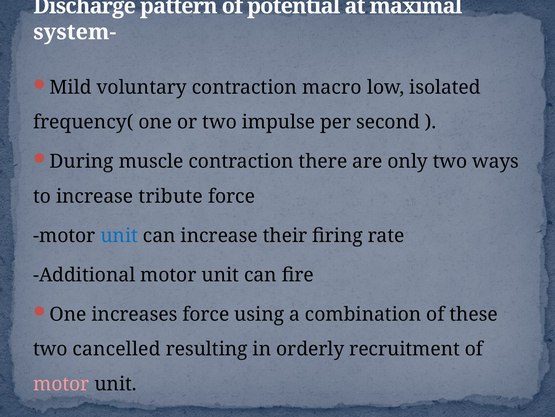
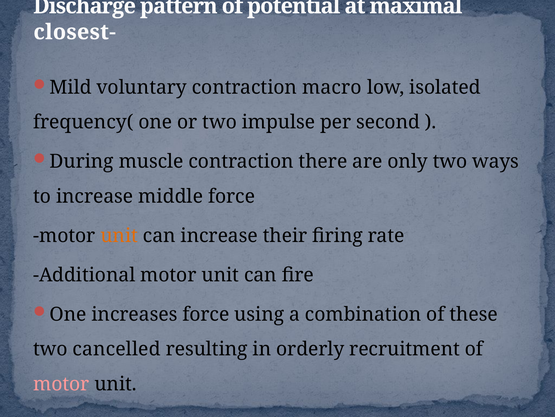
system-: system- -> closest-
tribute: tribute -> middle
unit at (119, 235) colour: blue -> orange
